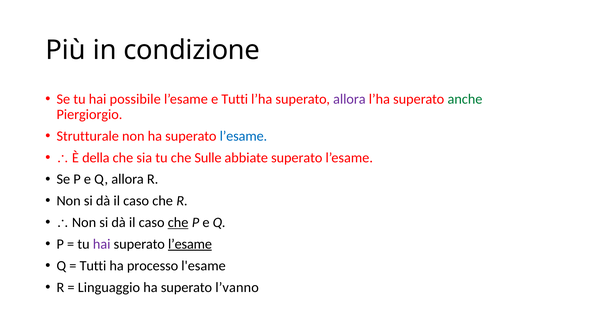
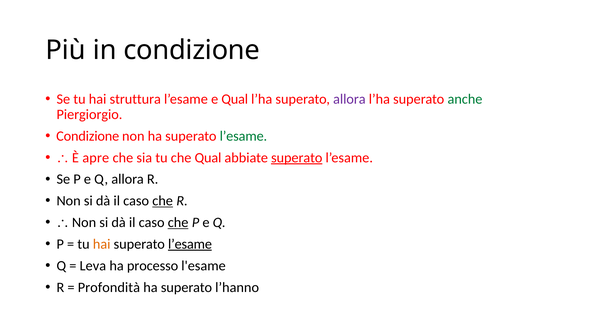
possibile: possibile -> struttura
e Tutti: Tutti -> Qual
Strutturale at (88, 136): Strutturale -> Condizione
l’esame at (243, 136) colour: blue -> green
della: della -> apre
che Sulle: Sulle -> Qual
superato at (297, 158) underline: none -> present
che at (163, 201) underline: none -> present
hai at (102, 244) colour: purple -> orange
Tutti at (93, 265): Tutti -> Leva
Linguaggio: Linguaggio -> Profondità
l’vanno: l’vanno -> l’hanno
